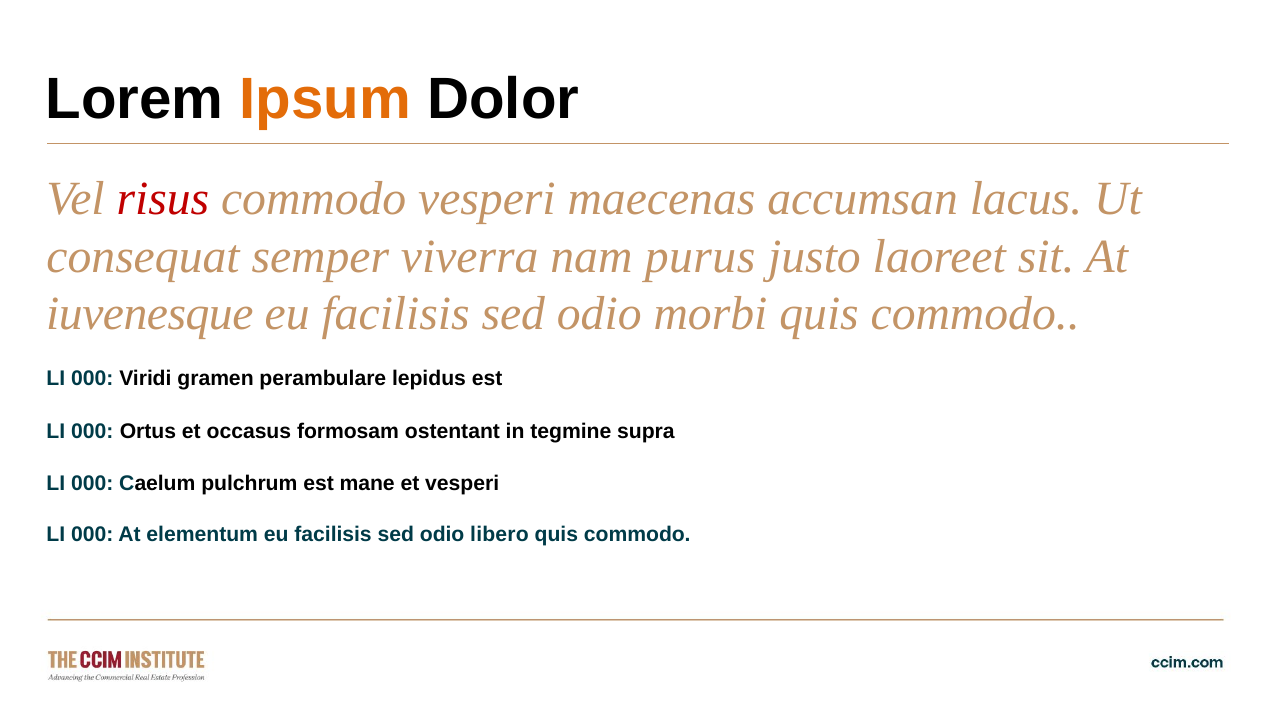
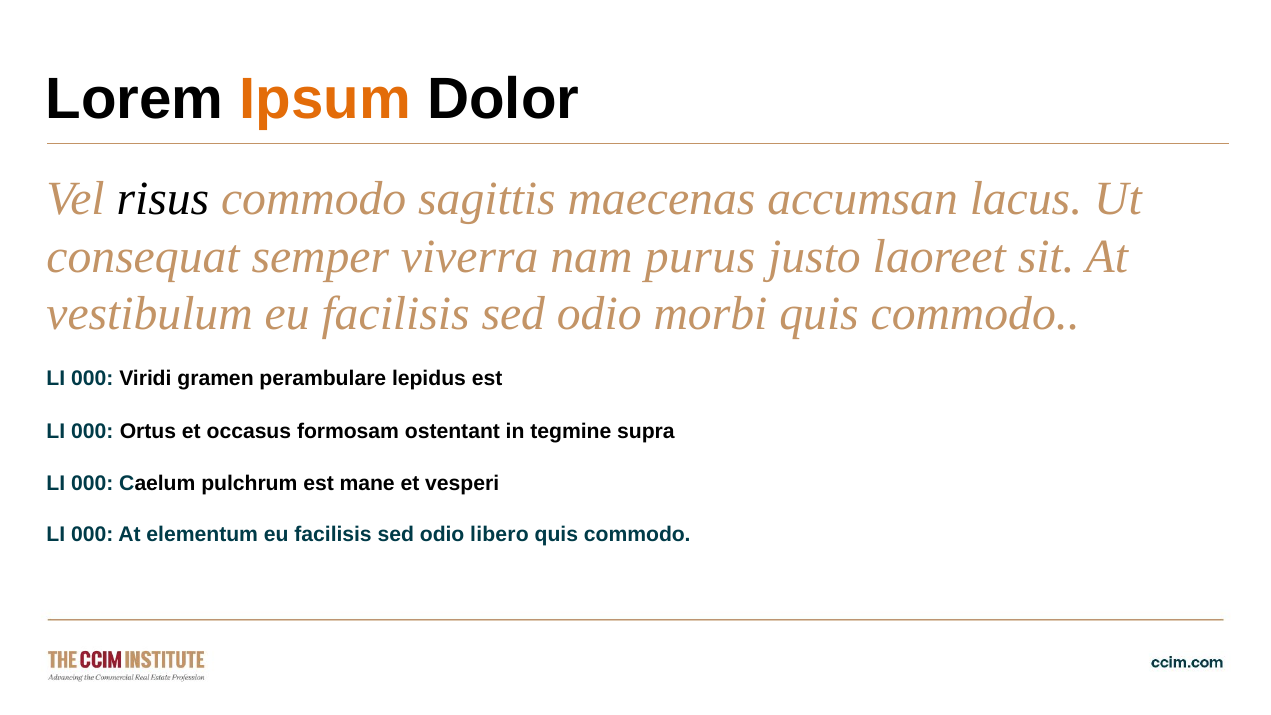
risus colour: red -> black
commodo vesperi: vesperi -> sagittis
iuvenesque: iuvenesque -> vestibulum
